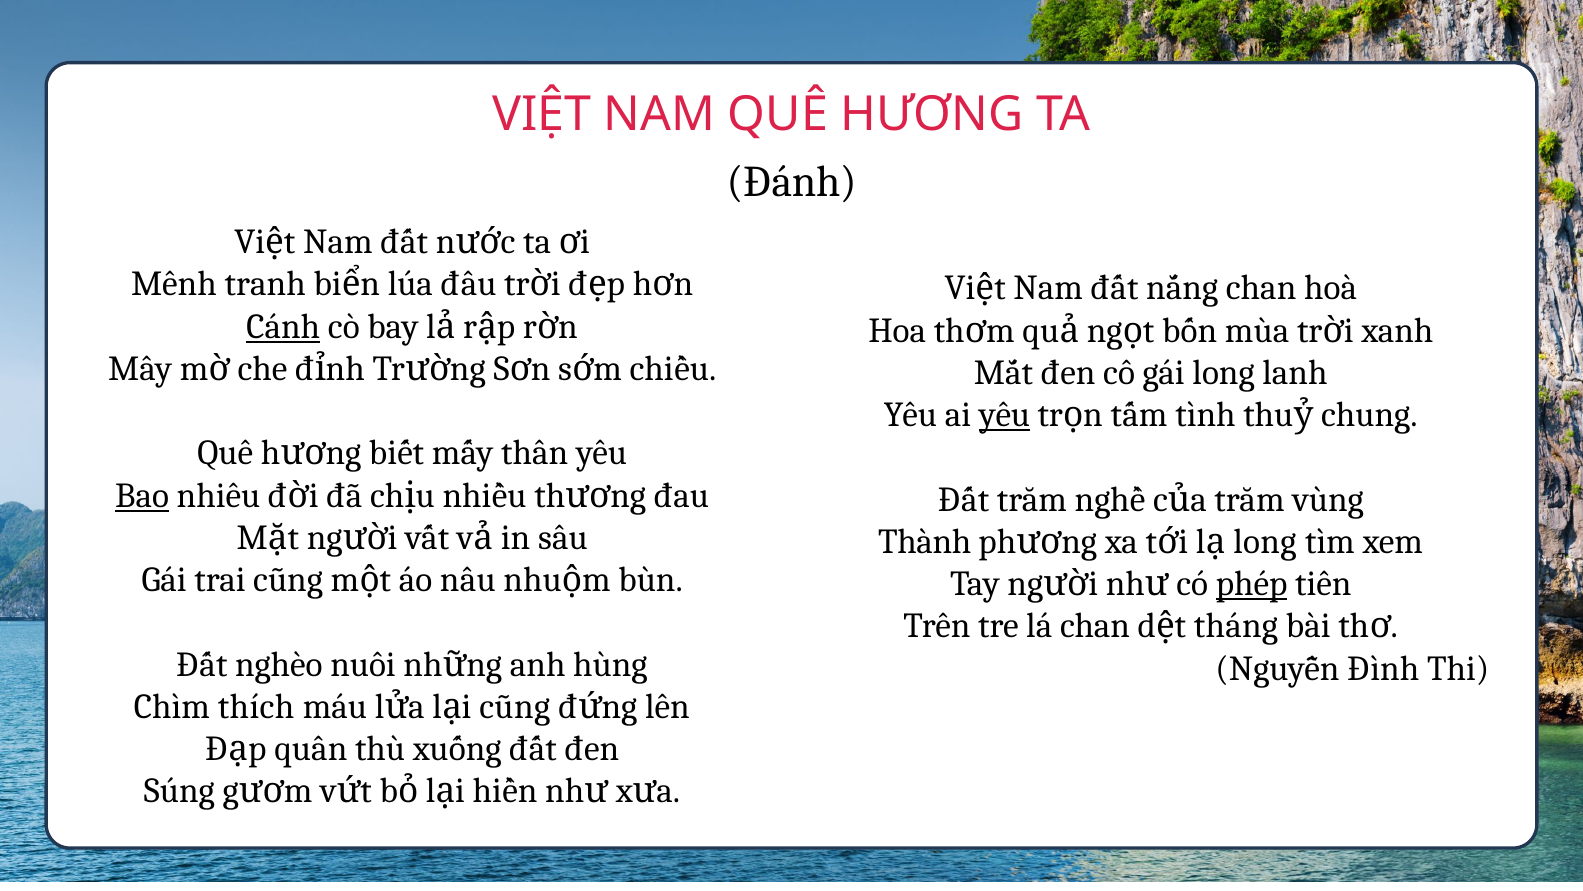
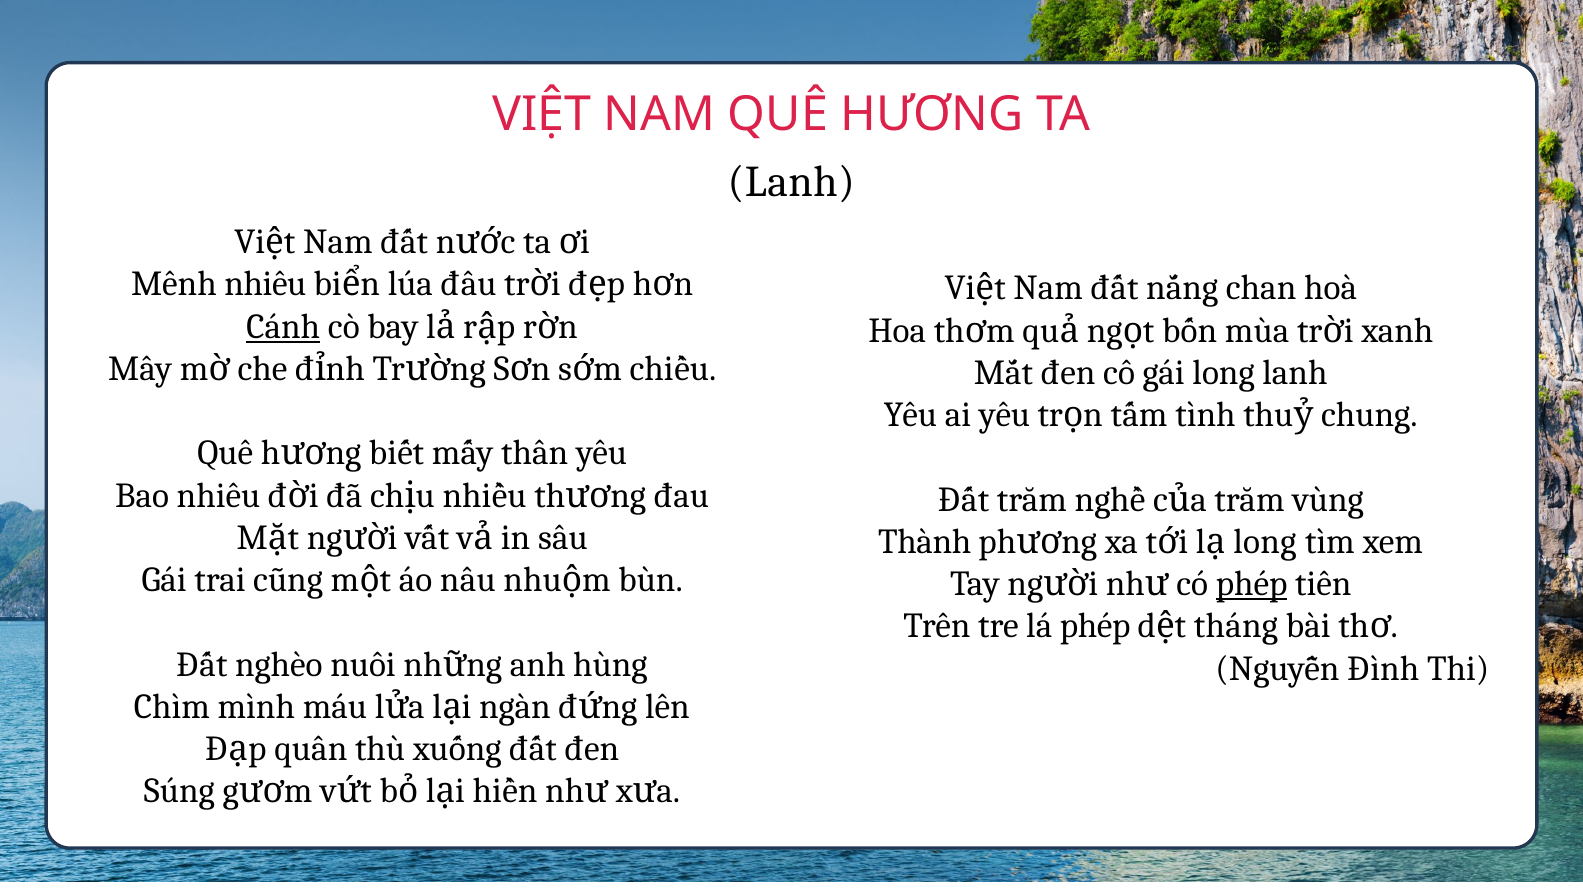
Đánh at (792, 182): Đánh -> Lanh
Mênh tranh: tranh -> nhiêu
yêu at (1004, 415) underline: present -> none
Bao underline: present -> none
lá chan: chan -> phép
thích: thích -> mình
cũng at (515, 706): cũng -> ngàn
